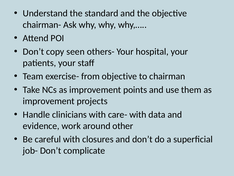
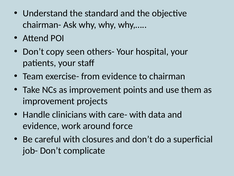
from objective: objective -> evidence
other: other -> force
